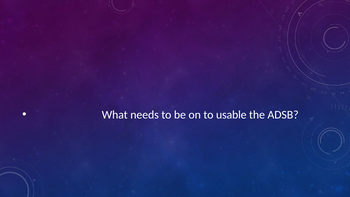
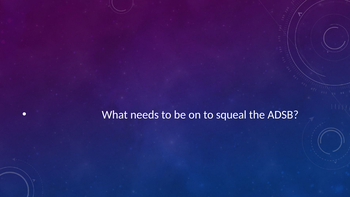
usable: usable -> squeal
